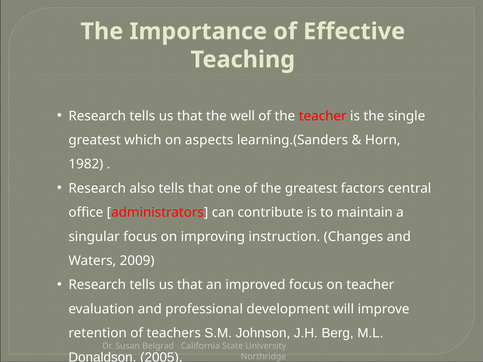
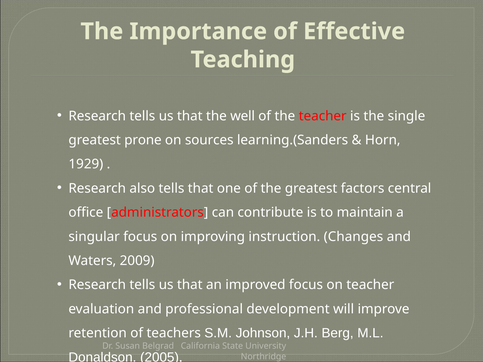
which: which -> prone
aspects: aspects -> sources
1982: 1982 -> 1929
